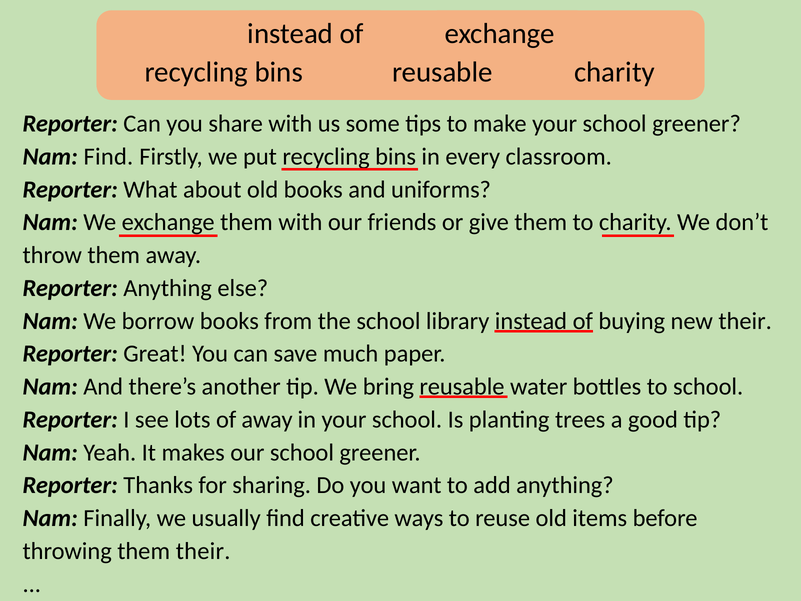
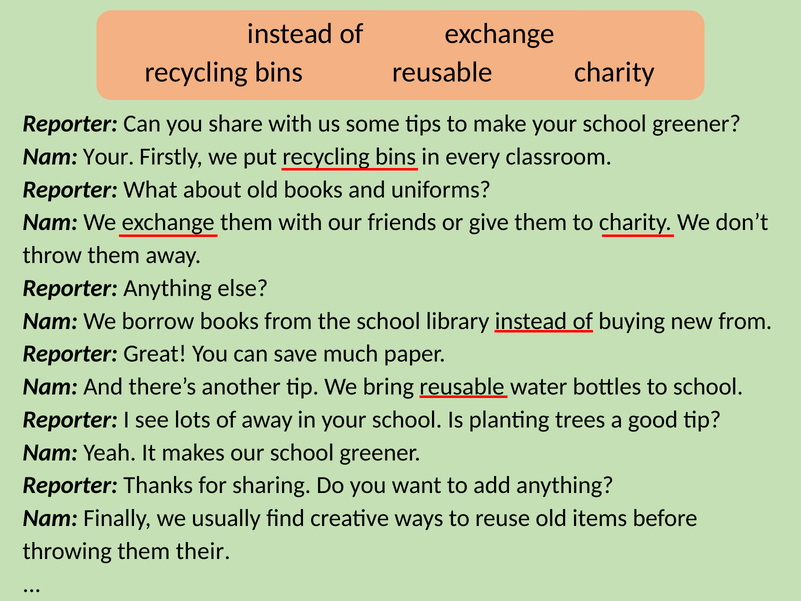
Nam Find: Find -> Your
new their: their -> from
